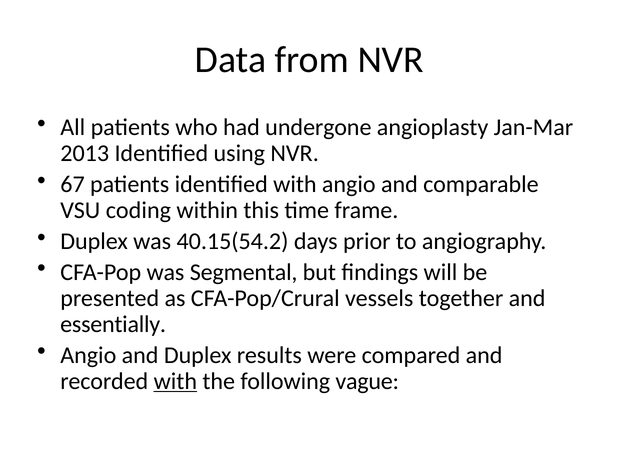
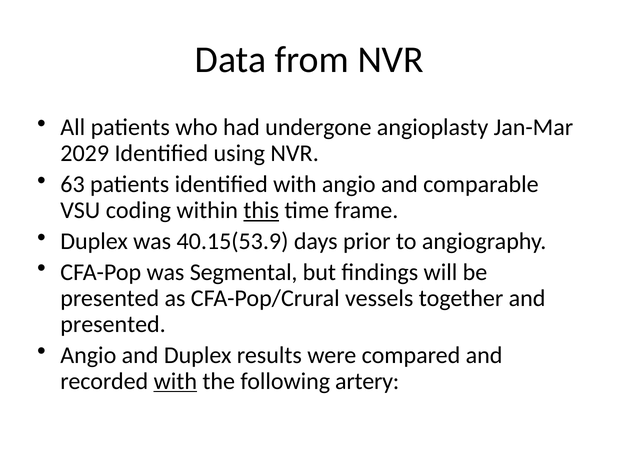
2013: 2013 -> 2029
67: 67 -> 63
this underline: none -> present
40.15(54.2: 40.15(54.2 -> 40.15(53.9
essentially at (113, 324): essentially -> presented
vague: vague -> artery
